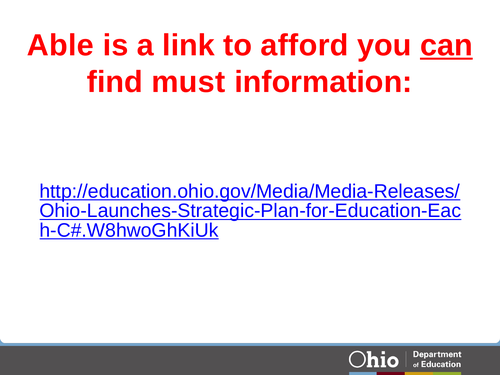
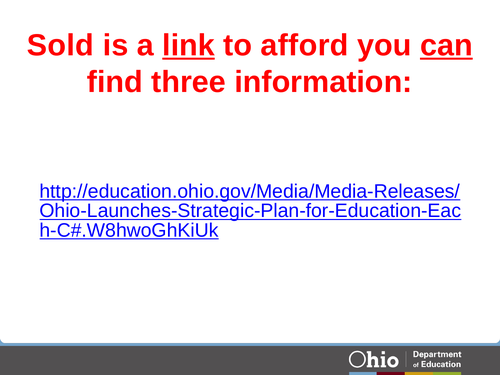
Able: Able -> Sold
link underline: none -> present
must: must -> three
